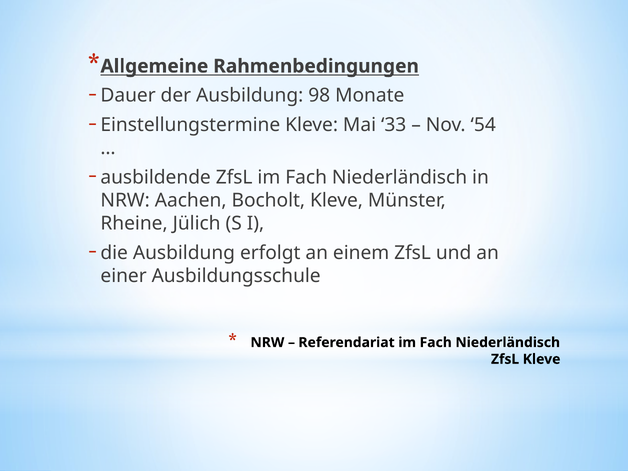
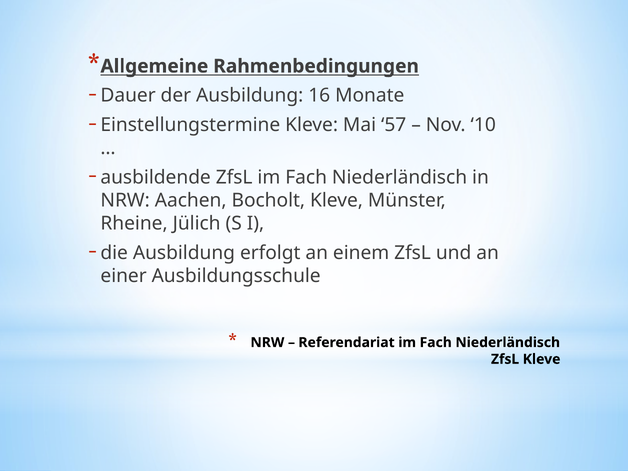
98: 98 -> 16
33: 33 -> 57
54: 54 -> 10
